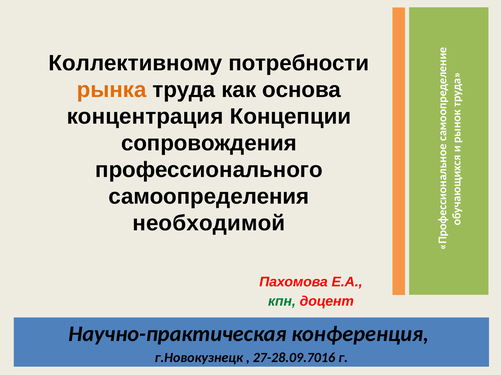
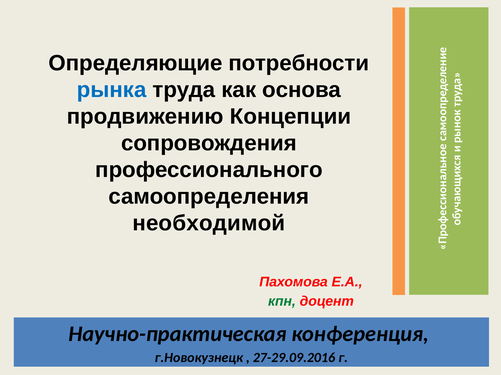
Коллективному: Коллективному -> Определяющие
рынка colour: orange -> blue
концентрация: концентрация -> продвижению
27-28.09.7016: 27-28.09.7016 -> 27-29.09.2016
